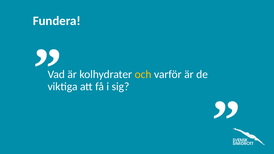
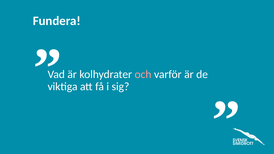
och colour: yellow -> pink
